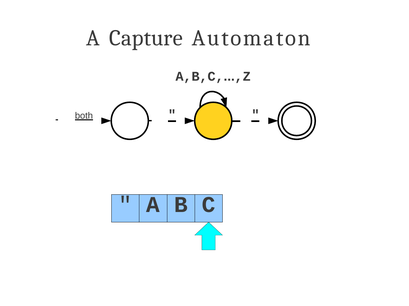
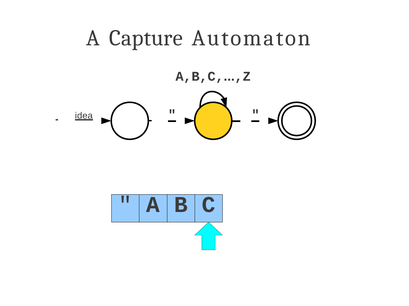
both: both -> idea
